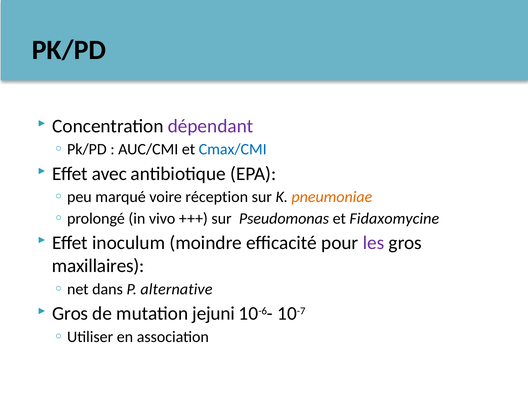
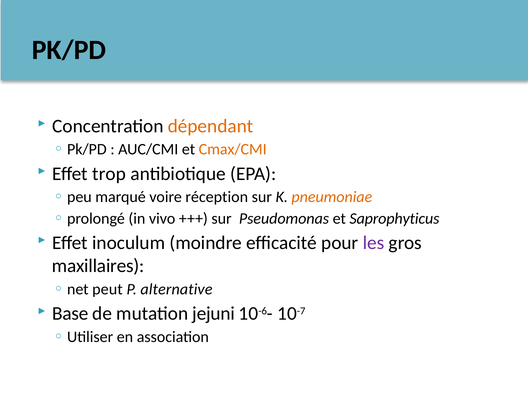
dépendant colour: purple -> orange
Cmax/CMI colour: blue -> orange
avec: avec -> trop
Fidaxomycine: Fidaxomycine -> Saprophyticus
dans: dans -> peut
Gros at (70, 314): Gros -> Base
